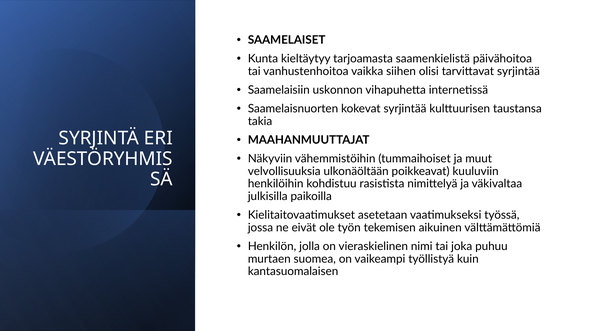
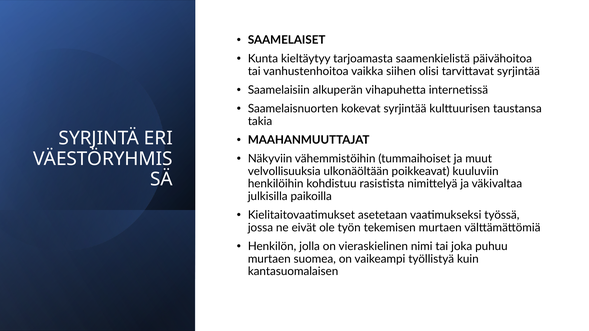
uskonnon: uskonnon -> alkuperän
tekemisen aikuinen: aikuinen -> murtaen
